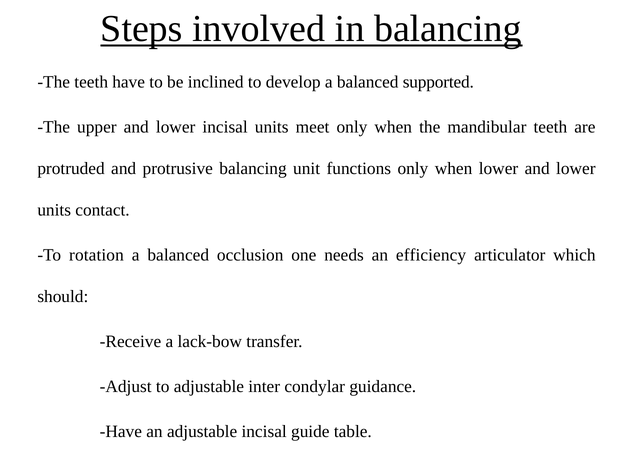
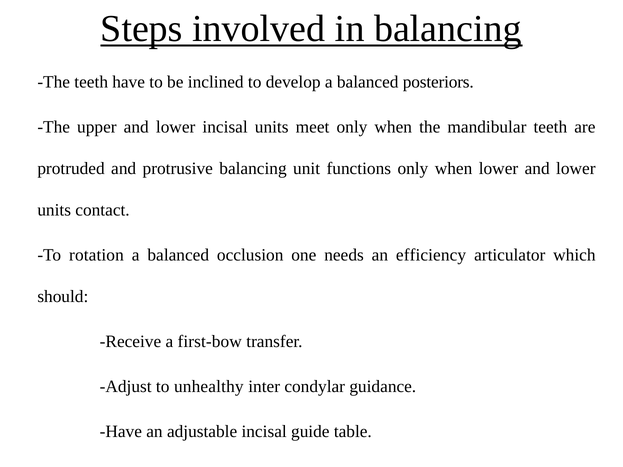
supported: supported -> posteriors
lack-bow: lack-bow -> first-bow
to adjustable: adjustable -> unhealthy
